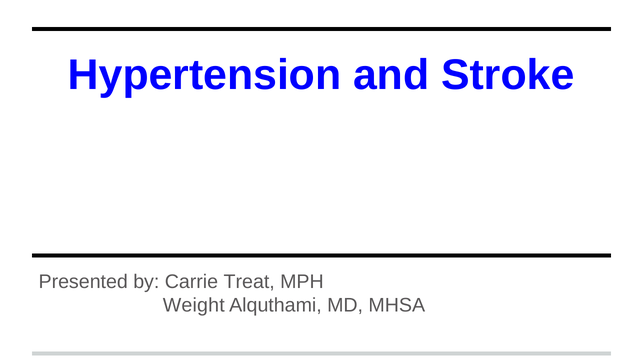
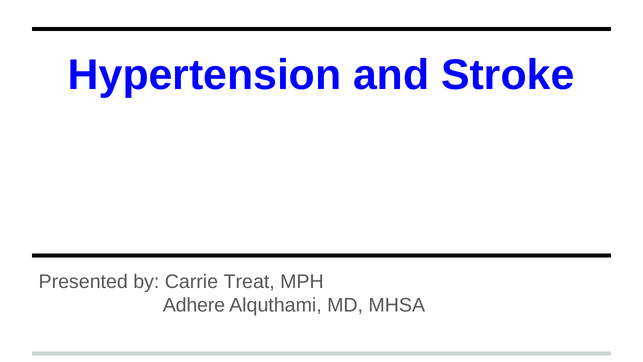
Weight: Weight -> Adhere
